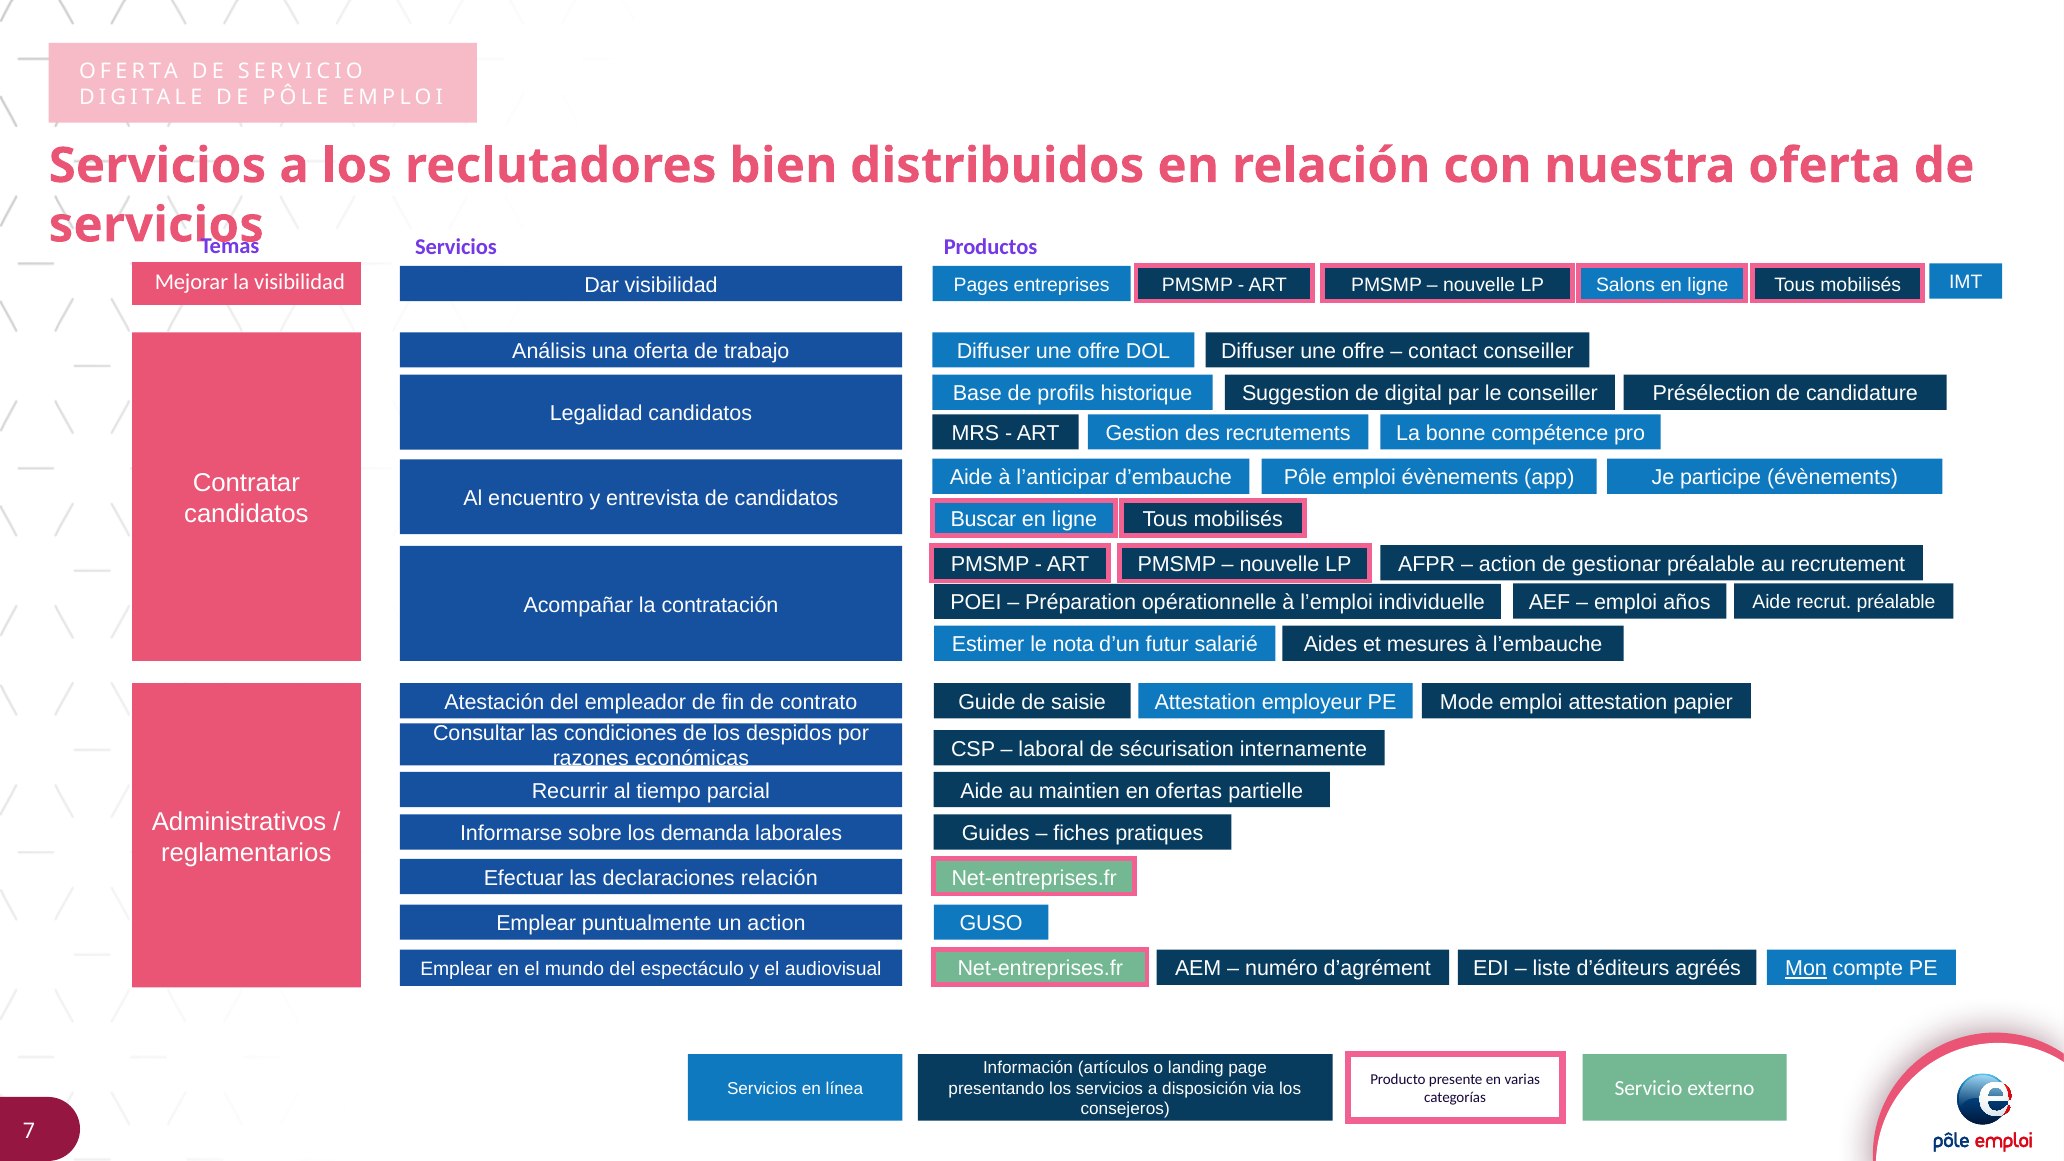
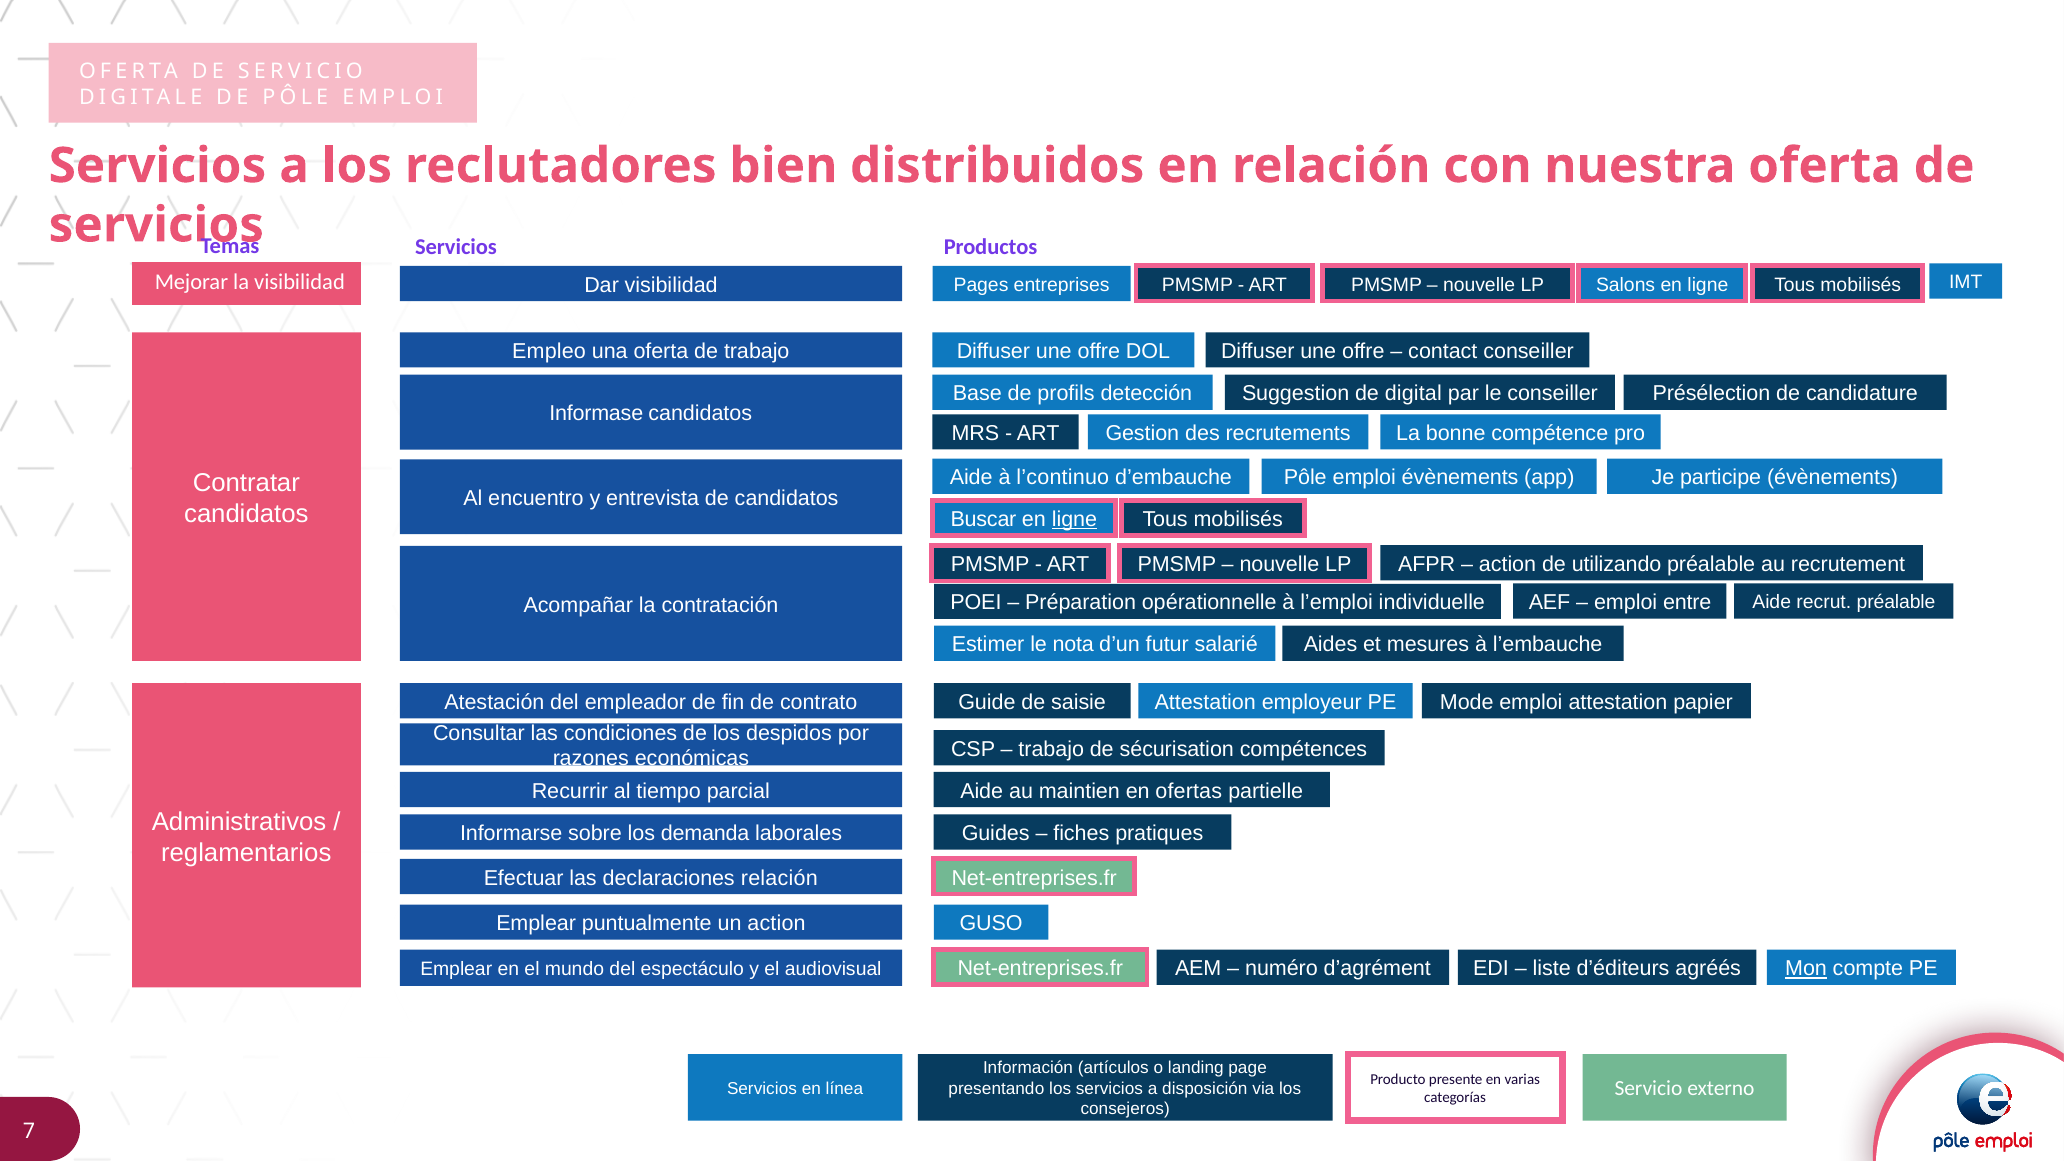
Análisis: Análisis -> Empleo
historique: historique -> detección
Legalidad: Legalidad -> Informase
l’anticipar: l’anticipar -> l’continuo
ligne at (1074, 520) underline: none -> present
gestionar: gestionar -> utilizando
años: años -> entre
laboral at (1051, 749): laboral -> trabajo
internamente: internamente -> compétences
